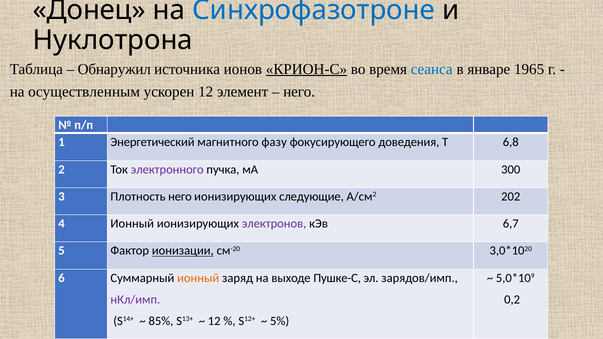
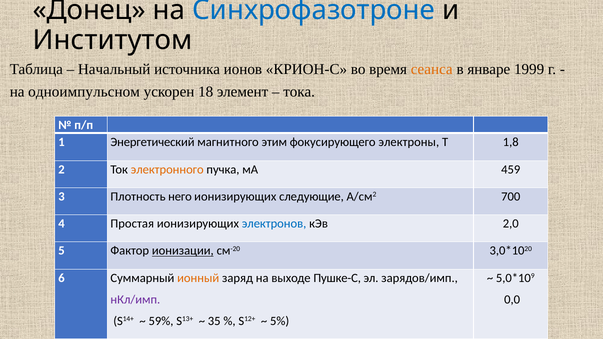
Нуклотрона: Нуклотрона -> Институтом
Обнаружил: Обнаружил -> Начальный
КРИОН-С underline: present -> none
сеанса colour: blue -> orange
1965: 1965 -> 1999
осуществленным: осуществленным -> одноимпульсном
ускорен 12: 12 -> 18
него at (299, 92): него -> тока
фазу: фазу -> этим
доведения: доведения -> электроны
6,8: 6,8 -> 1,8
электронного colour: purple -> orange
300: 300 -> 459
202: 202 -> 700
4 Ионный: Ионный -> Простая
электронов colour: purple -> blue
6,7: 6,7 -> 2,0
0,2: 0,2 -> 0,0
85%: 85% -> 59%
12 at (214, 321): 12 -> 35
